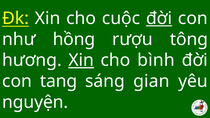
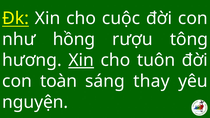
đời at (159, 18) underline: present -> none
bình: bình -> tuôn
tang: tang -> toàn
gian: gian -> thay
